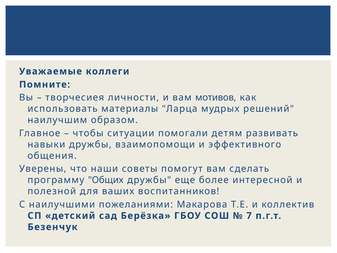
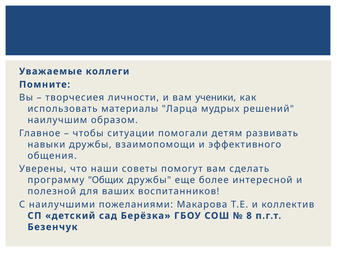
мотивов: мотивов -> ученики
7: 7 -> 8
